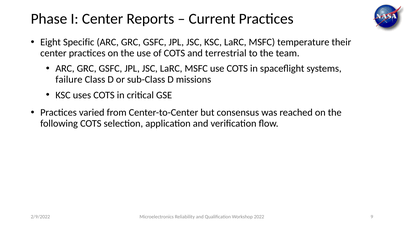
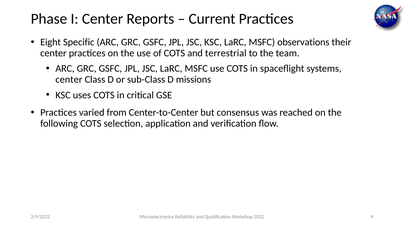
temperature: temperature -> observations
failure at (69, 80): failure -> center
